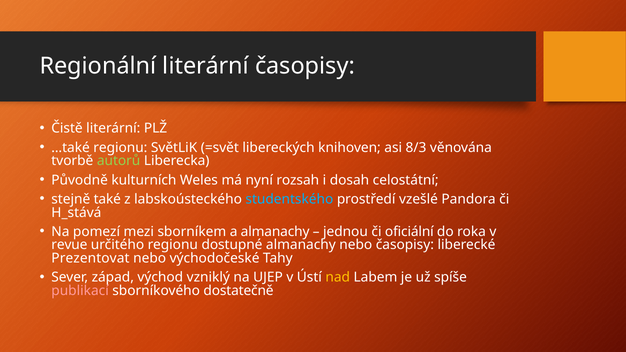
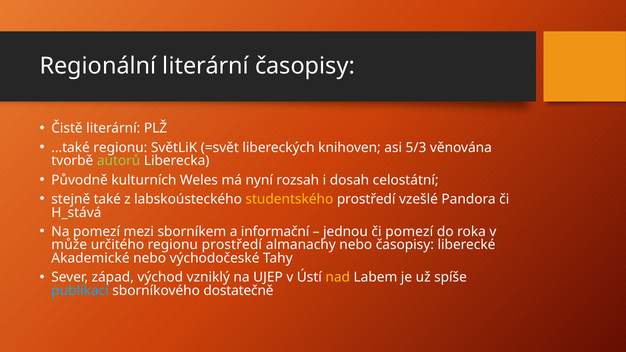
8/3: 8/3 -> 5/3
studentského colour: light blue -> yellow
a almanachy: almanachy -> informační
či oficiální: oficiální -> pomezí
revue: revue -> může
regionu dostupné: dostupné -> prostředí
Prezentovat: Prezentovat -> Akademické
publikací colour: pink -> light blue
